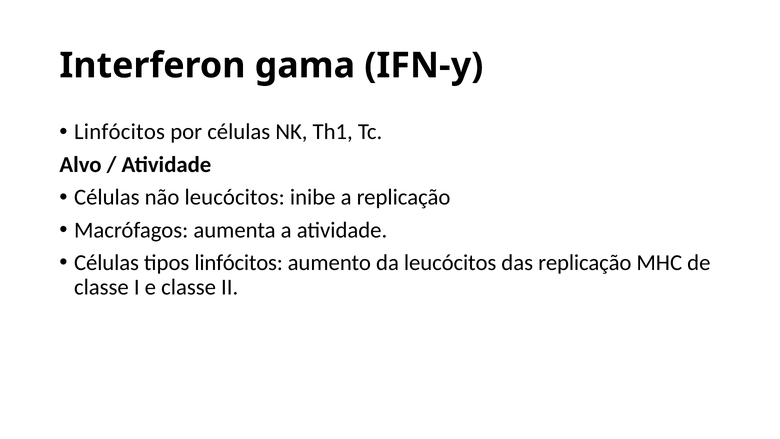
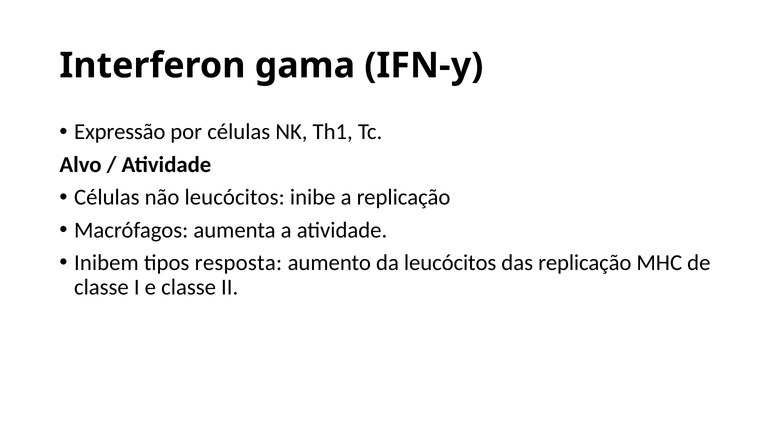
Linfócitos at (120, 132): Linfócitos -> Expressão
Células at (107, 263): Células -> Inibem
tipos linfócitos: linfócitos -> resposta
